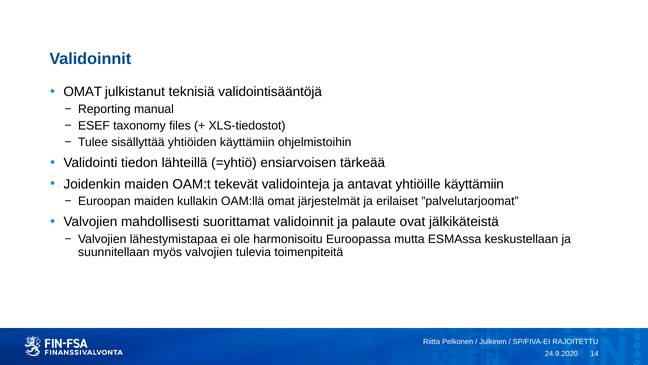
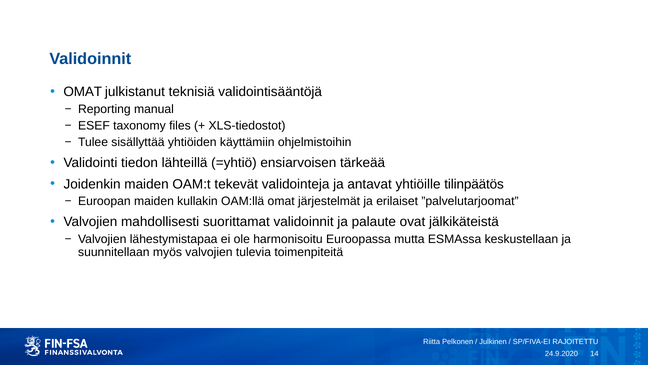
yhtiöille käyttämiin: käyttämiin -> tilinpäätös
